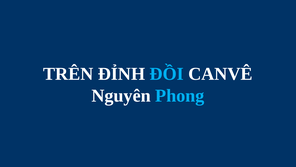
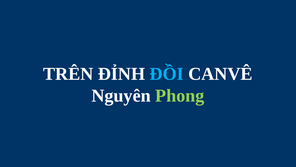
Phong colour: light blue -> light green
